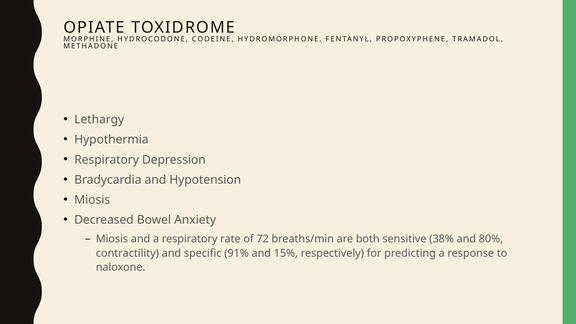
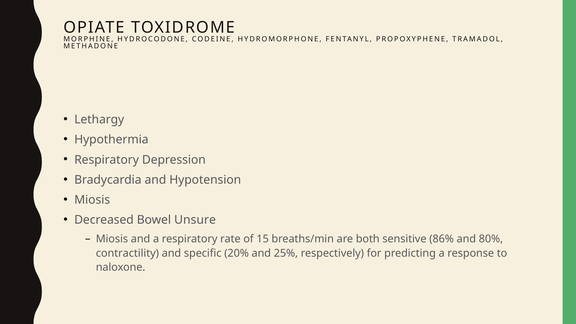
Anxiety: Anxiety -> Unsure
72: 72 -> 15
38%: 38% -> 86%
91%: 91% -> 20%
15%: 15% -> 25%
